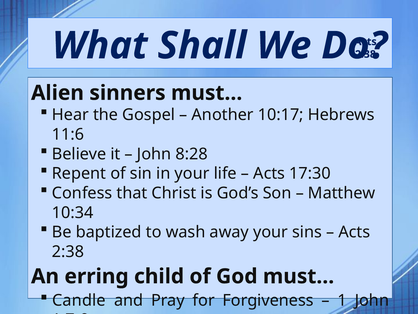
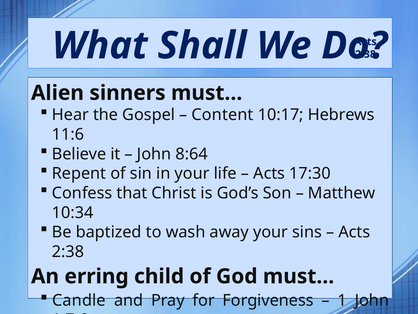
Another: Another -> Content
8:28: 8:28 -> 8:64
